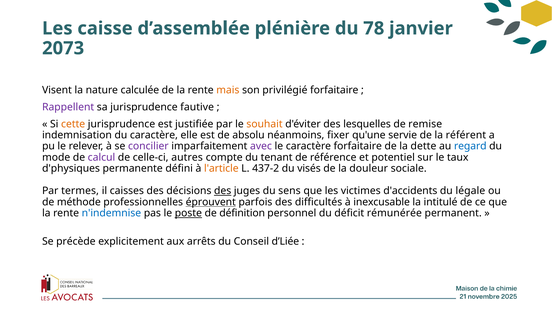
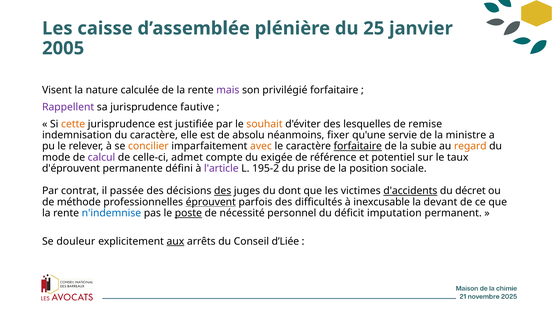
78: 78 -> 25
2073: 2073 -> 2005
mais colour: orange -> purple
référent: référent -> ministre
concilier colour: purple -> orange
avec colour: purple -> orange
forfaitaire at (358, 146) underline: none -> present
dette: dette -> subie
regard colour: blue -> orange
autres: autres -> admet
tenant: tenant -> exigée
d'physiques: d'physiques -> d'éprouvent
l'article colour: orange -> purple
437-2: 437-2 -> 195-2
visés: visés -> prise
douleur: douleur -> position
termes: termes -> contrat
caisses: caisses -> passée
sens: sens -> dont
d'accidents underline: none -> present
légale: légale -> décret
intitulé: intitulé -> devant
définition: définition -> nécessité
rémunérée: rémunérée -> imputation
précède: précède -> douleur
aux underline: none -> present
